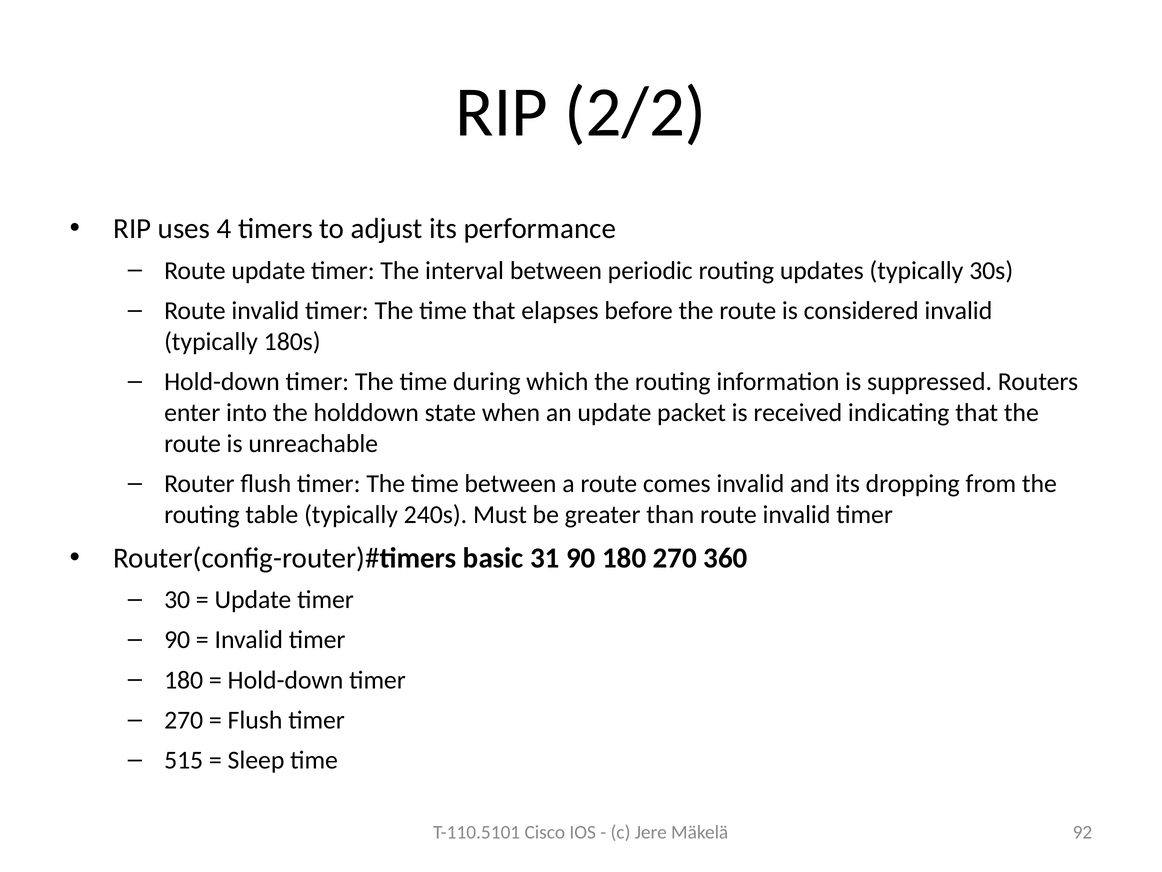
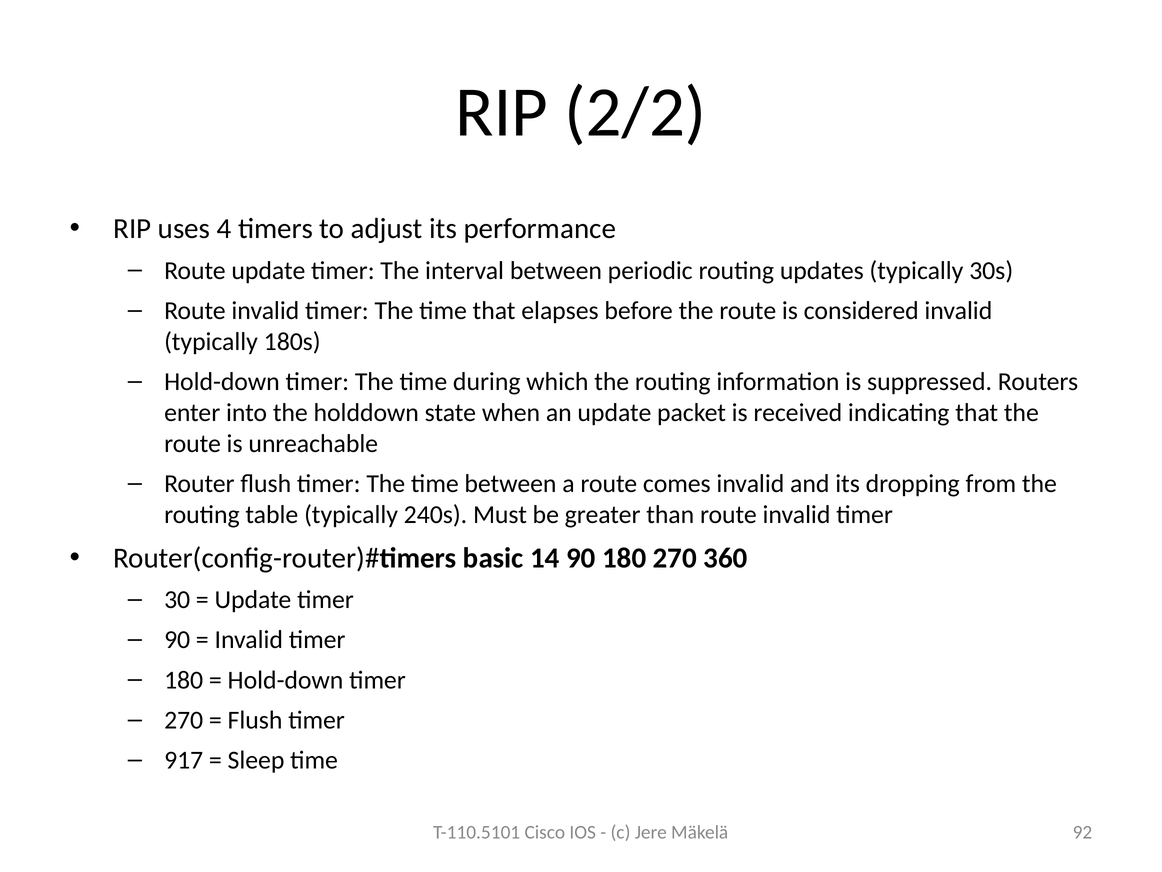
31: 31 -> 14
515: 515 -> 917
